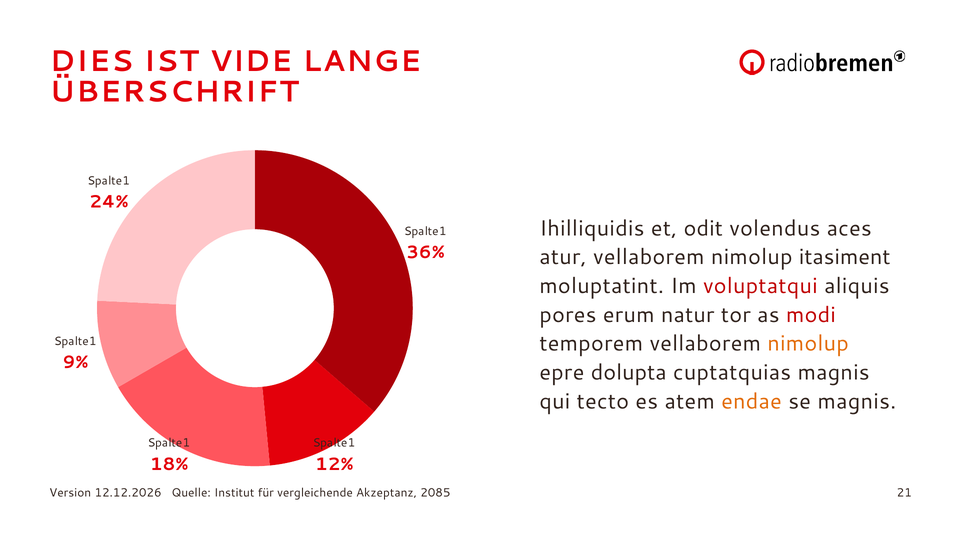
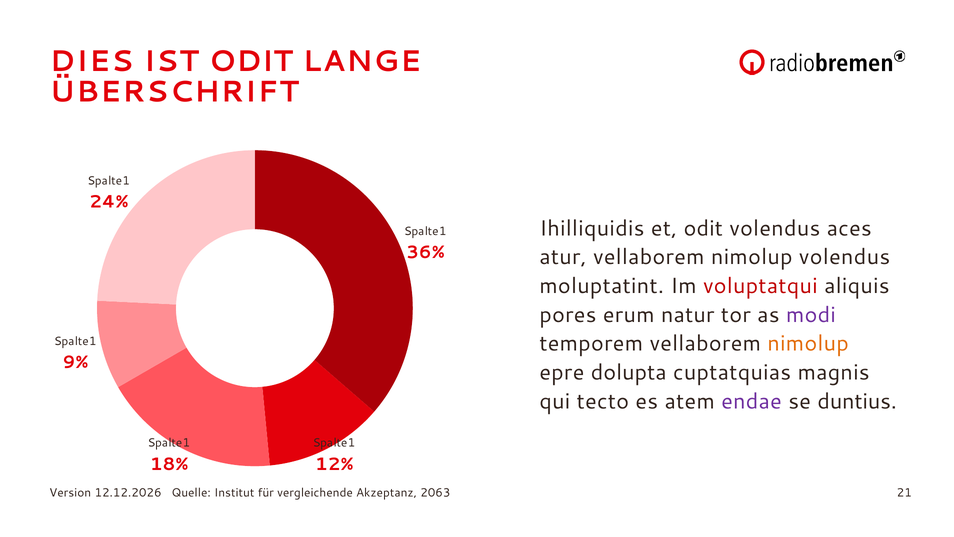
IST VIDE: VIDE -> ODIT
nimolup itasiment: itasiment -> volendus
modi colour: red -> purple
endae colour: orange -> purple
se magnis: magnis -> duntius
2085: 2085 -> 2063
